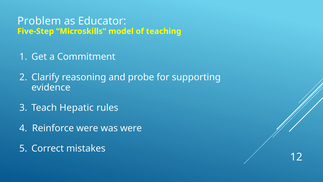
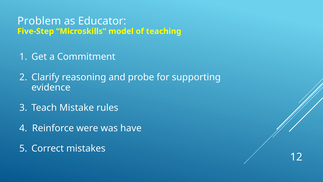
Hepatic: Hepatic -> Mistake
was were: were -> have
